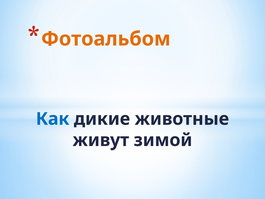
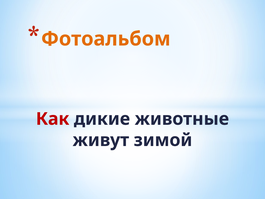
Как colour: blue -> red
